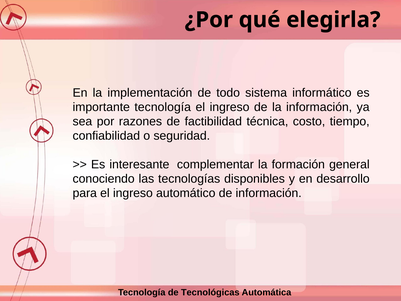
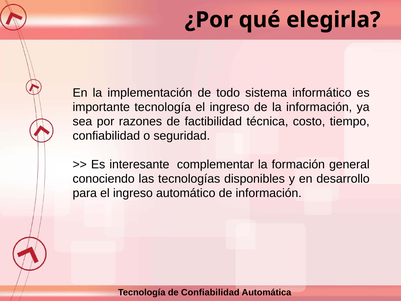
de Tecnológicas: Tecnológicas -> Confiabilidad
